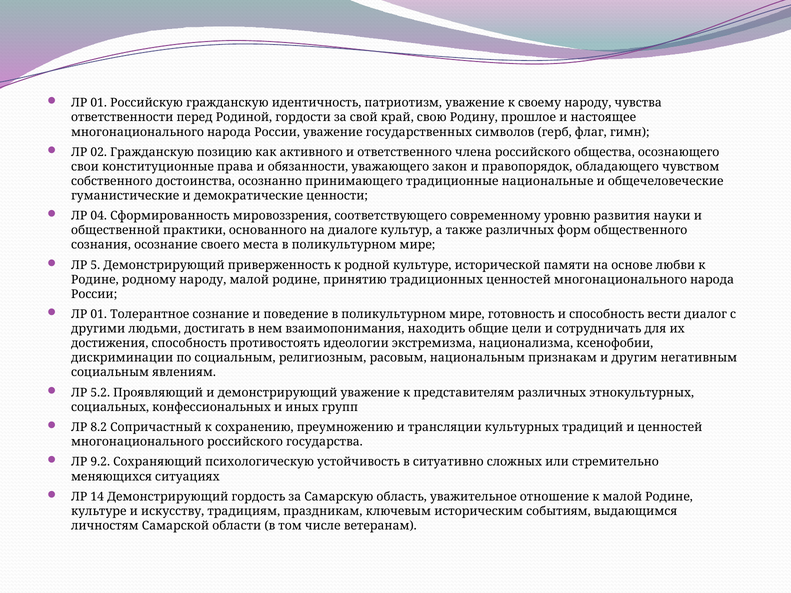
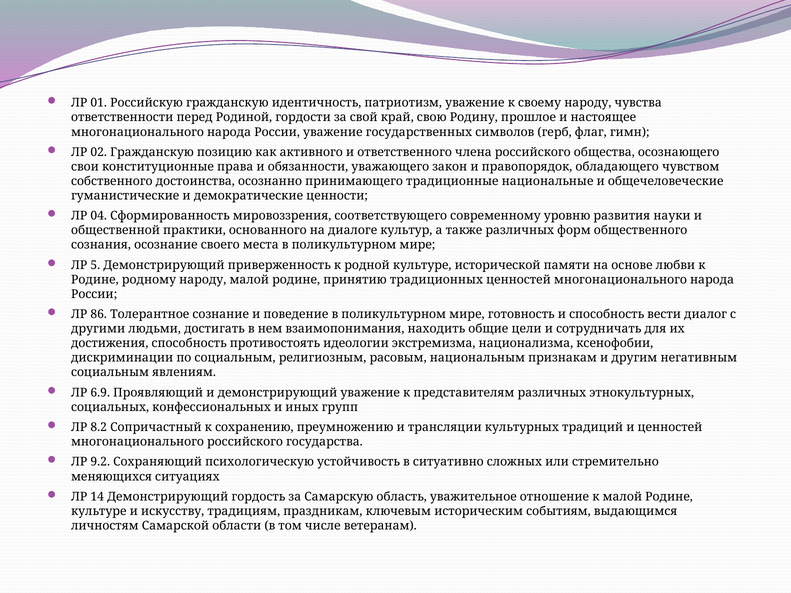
01 at (99, 314): 01 -> 86
5.2: 5.2 -> 6.9
